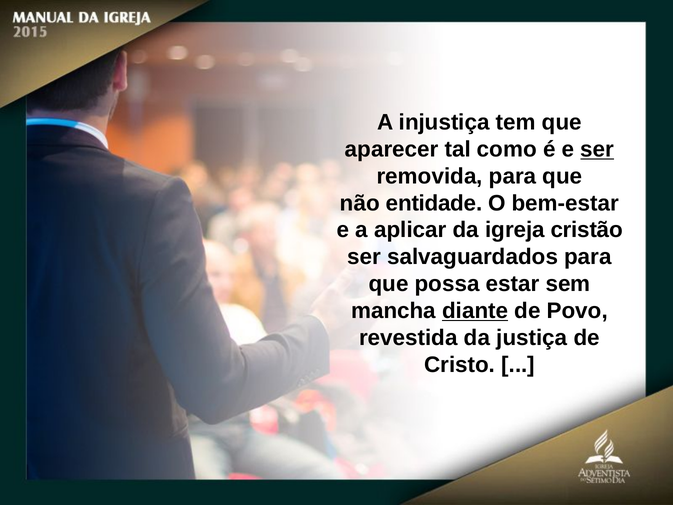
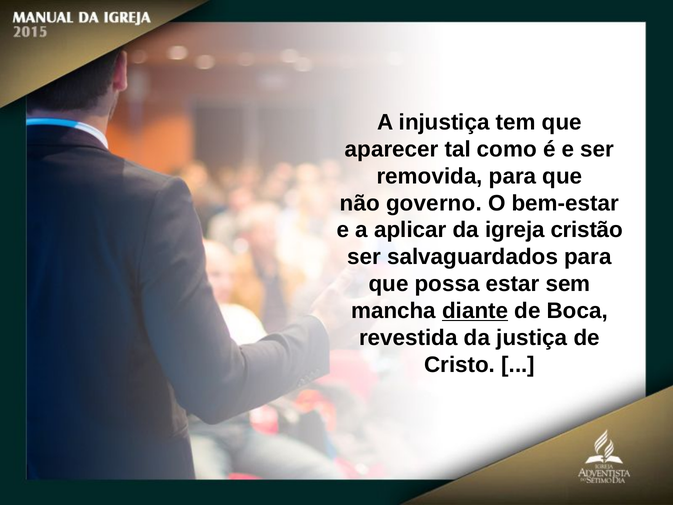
ser at (597, 149) underline: present -> none
entidade: entidade -> governo
Povo: Povo -> Boca
